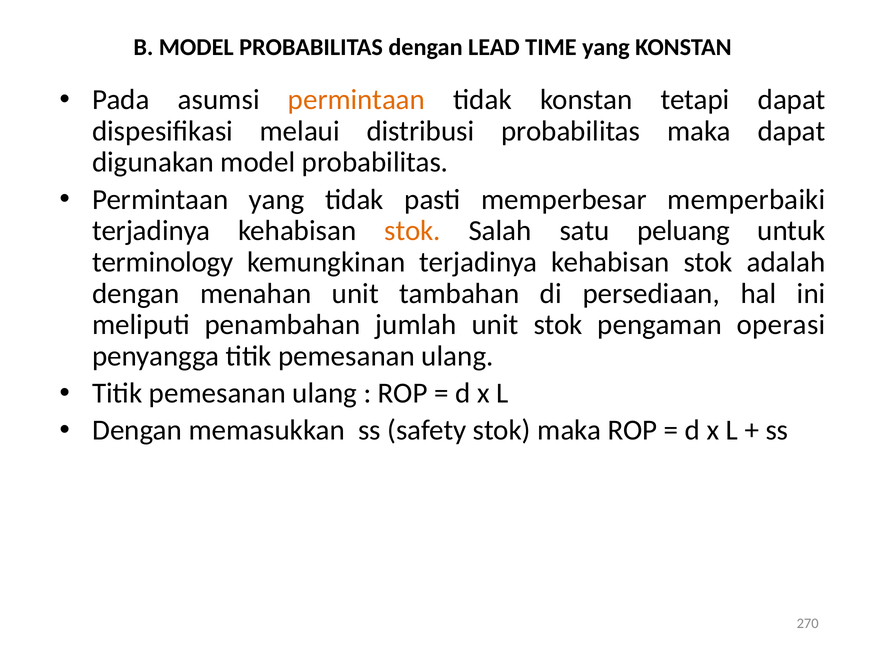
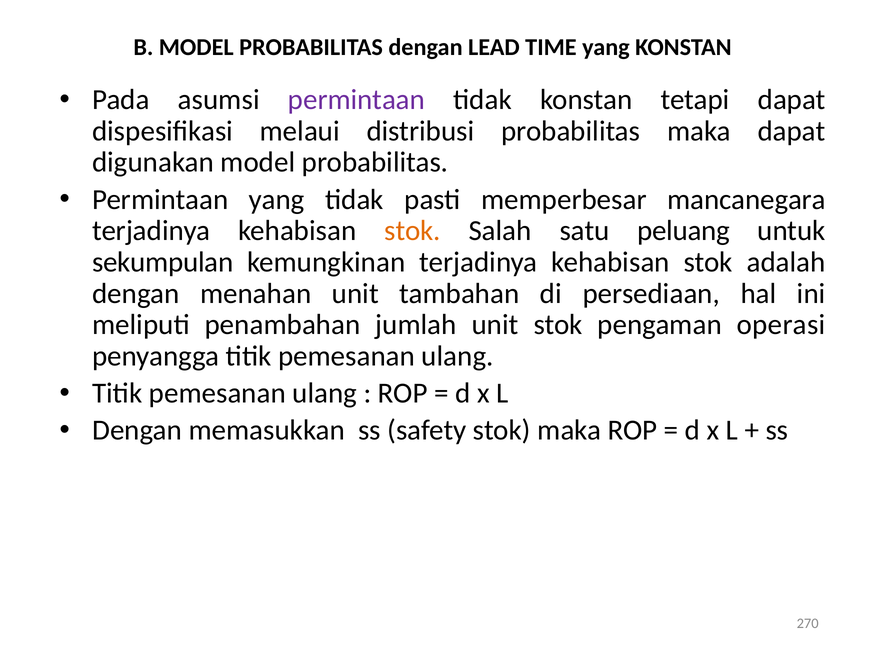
permintaan at (356, 100) colour: orange -> purple
memperbaiki: memperbaiki -> mancanegara
terminology: terminology -> sekumpulan
